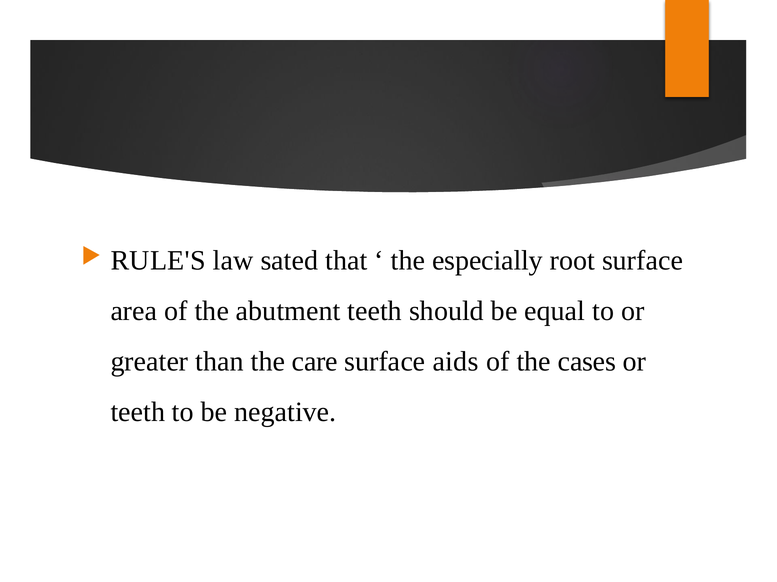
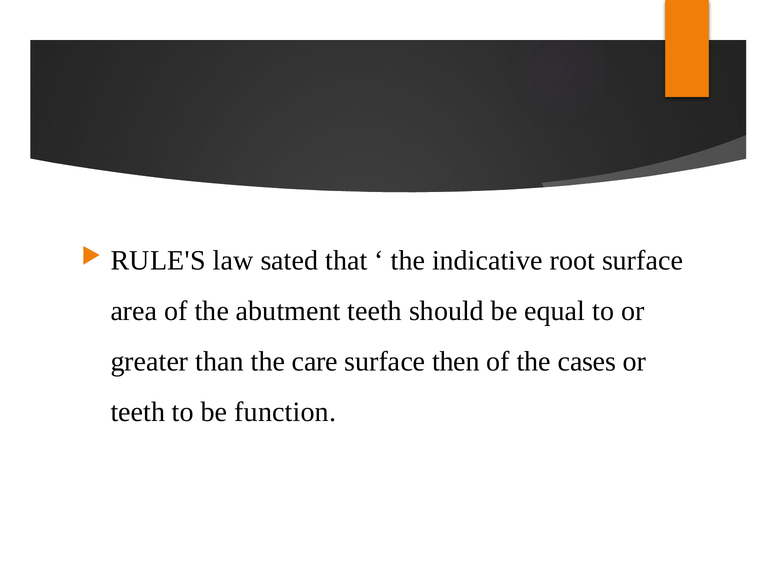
especially: especially -> indicative
aids: aids -> then
negative: negative -> function
